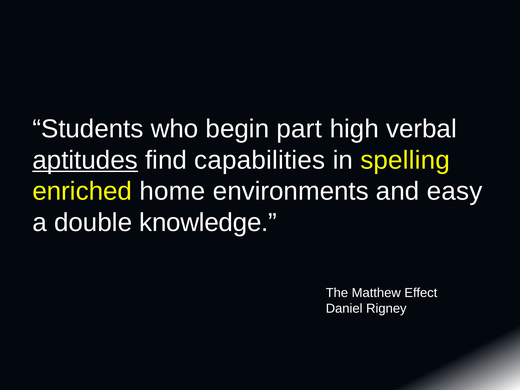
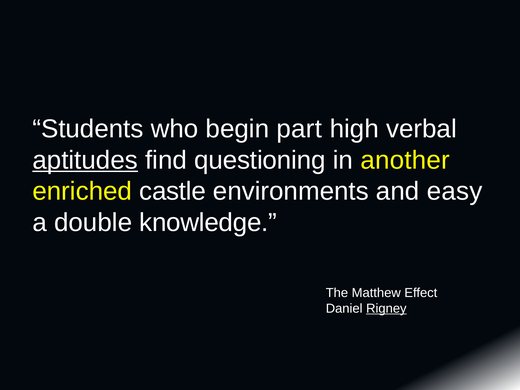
capabilities: capabilities -> questioning
spelling: spelling -> another
home: home -> castle
Rigney underline: none -> present
